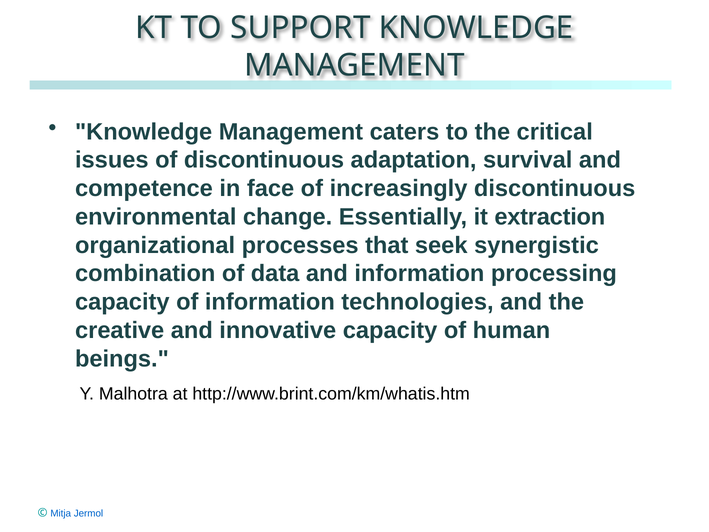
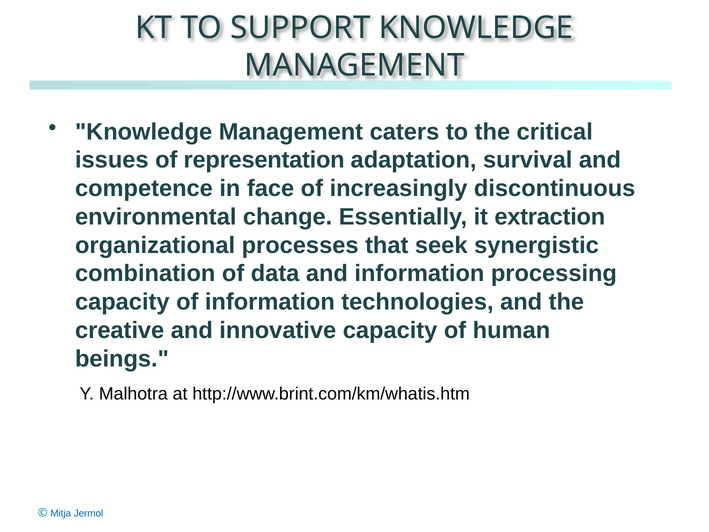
of discontinuous: discontinuous -> representation
